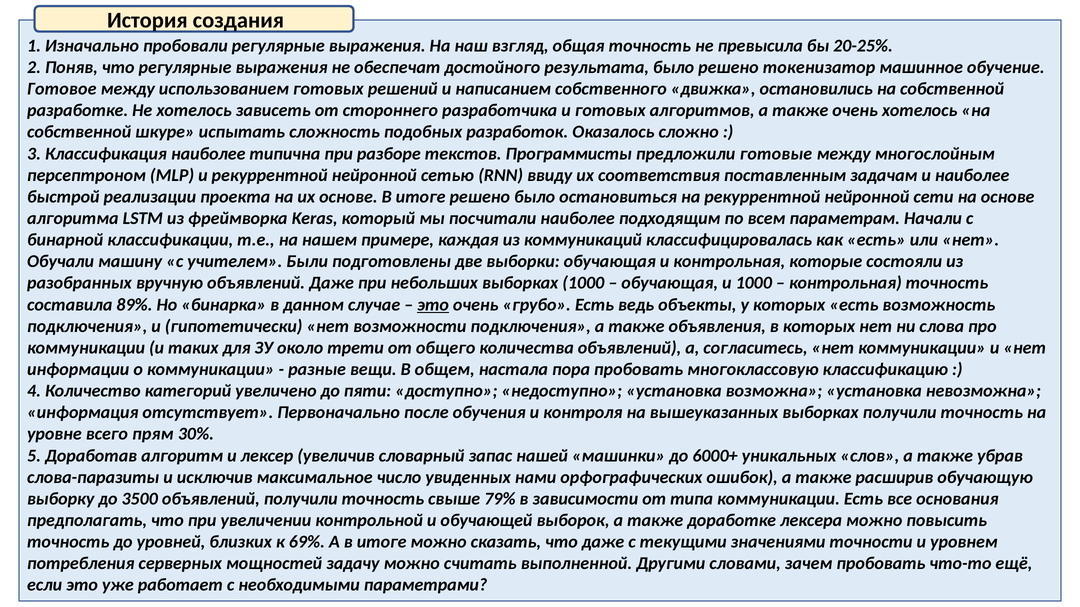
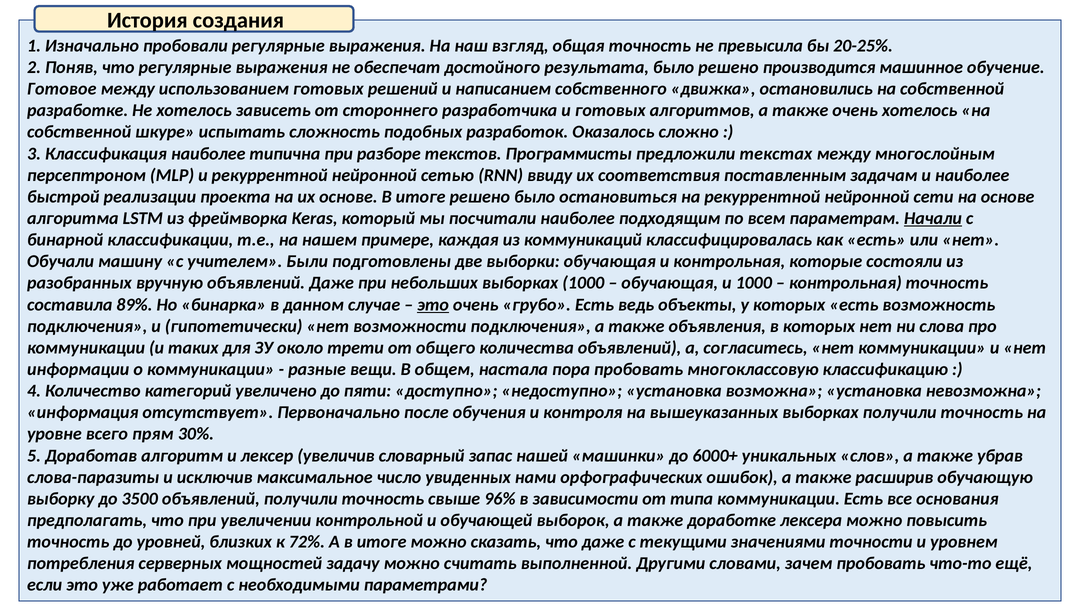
токенизатор: токенизатор -> производится
готовые: готовые -> текстах
Начали underline: none -> present
79%: 79% -> 96%
69%: 69% -> 72%
